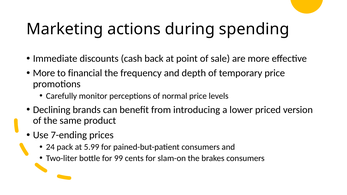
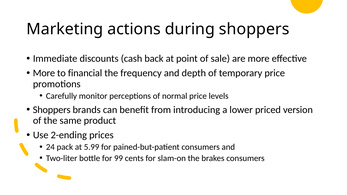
during spending: spending -> shoppers
Declining at (52, 110): Declining -> Shoppers
7-ending: 7-ending -> 2-ending
